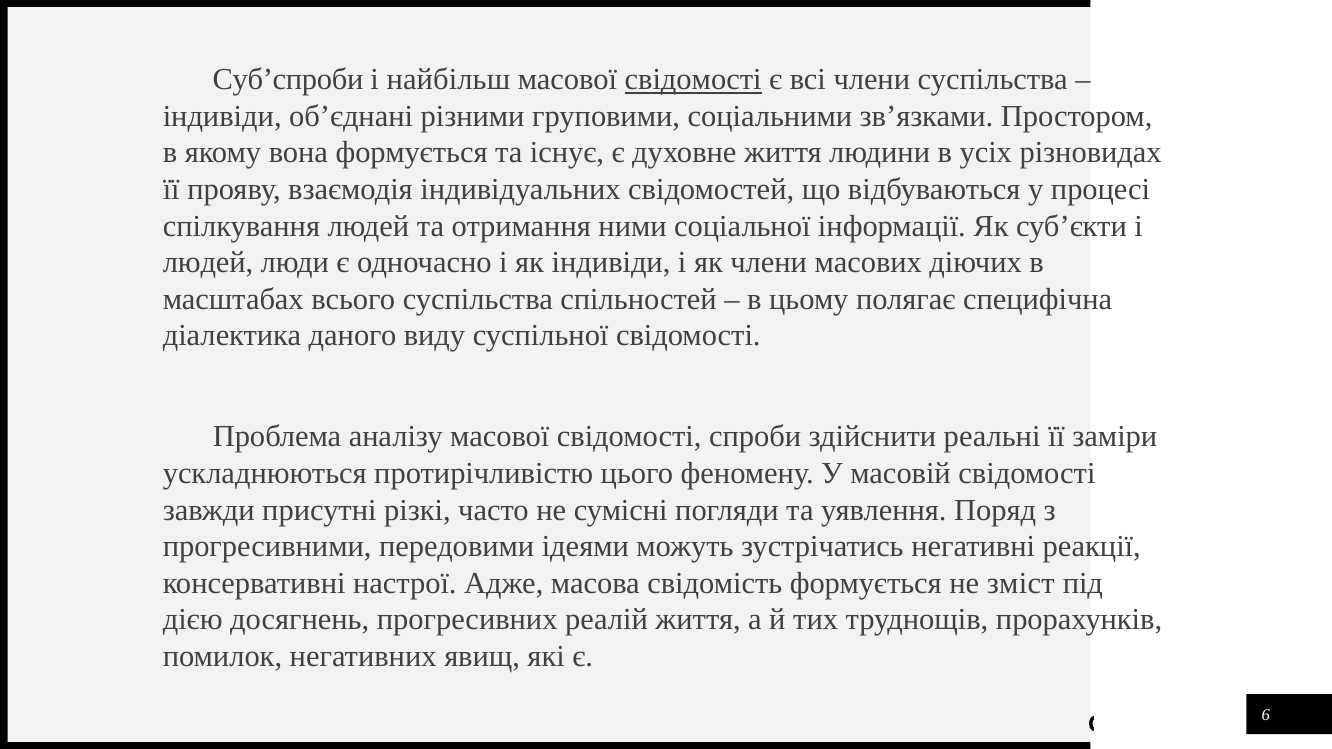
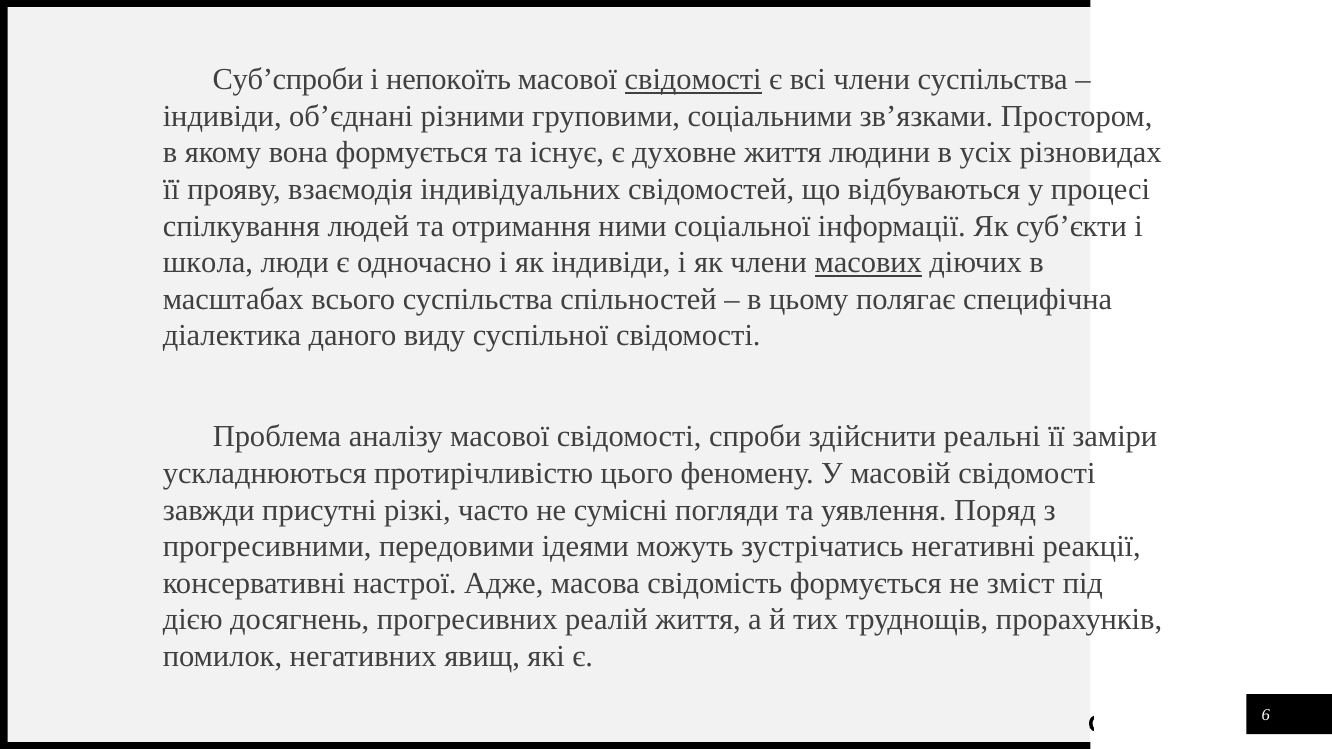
найбільш: найбільш -> непокоїть
людей at (208, 263): людей -> школа
масових underline: none -> present
